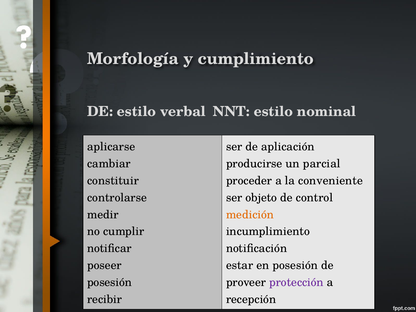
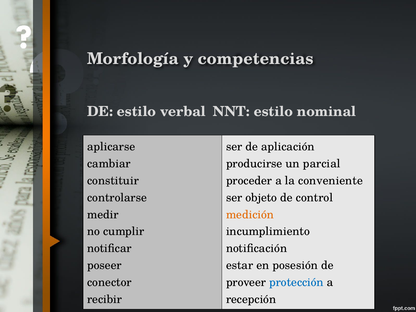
cumplimiento: cumplimiento -> competencias
posesión at (110, 282): posesión -> conector
protección colour: purple -> blue
